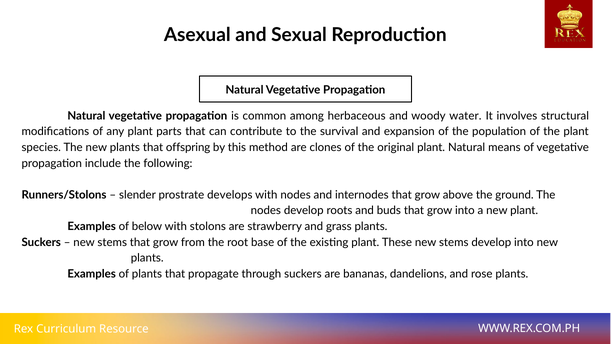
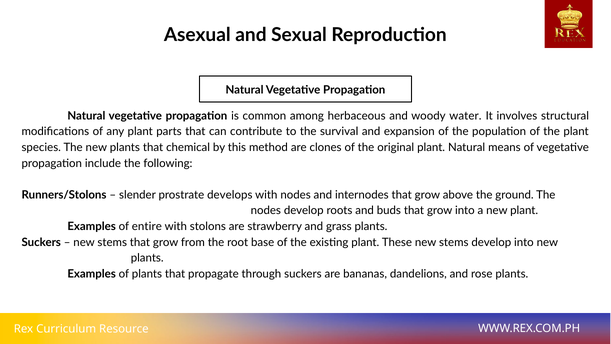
offspring: offspring -> chemical
below: below -> entire
